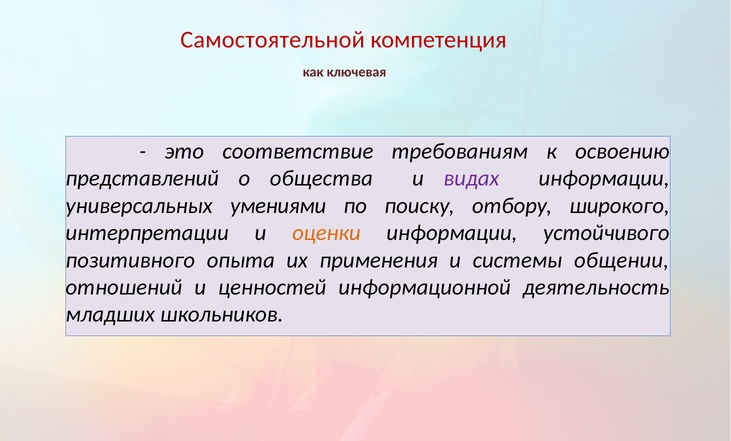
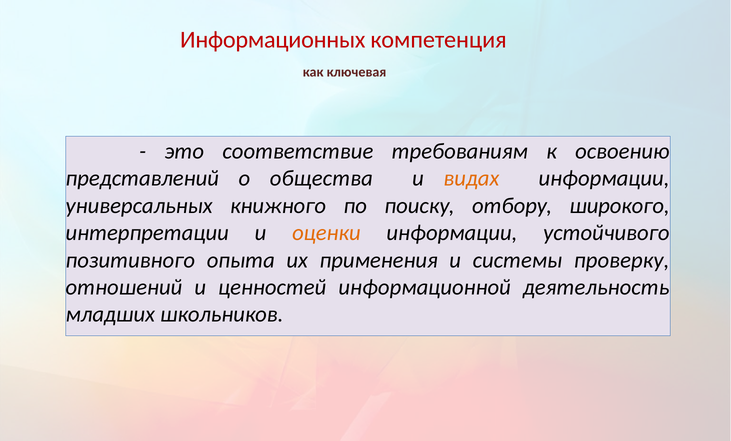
Самостоятельной: Самостоятельной -> Информационных
видах colour: purple -> orange
умениями: умениями -> книжного
общении: общении -> проверку
